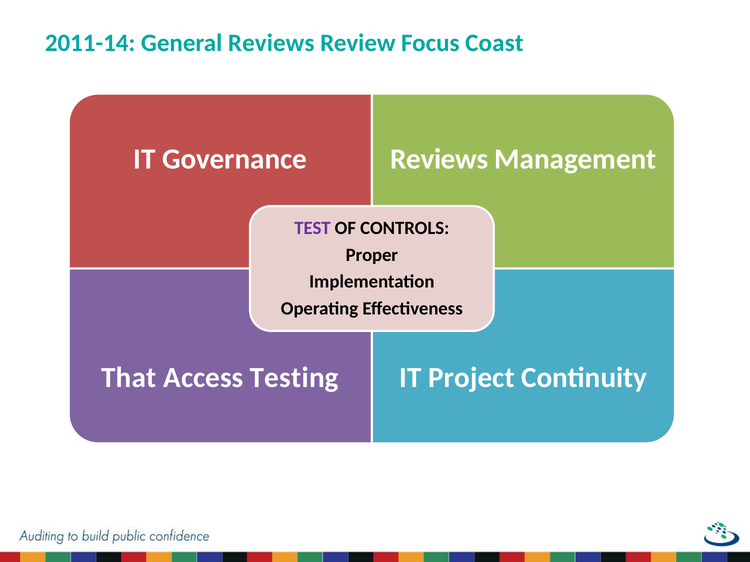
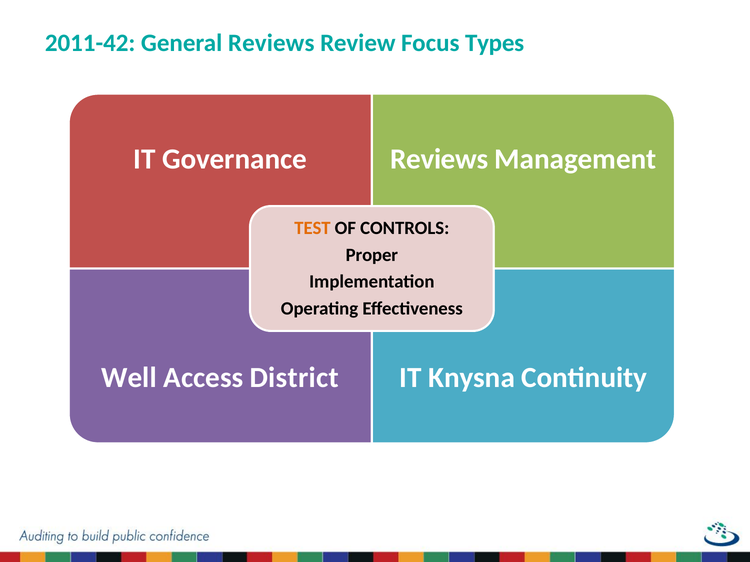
2011-14: 2011-14 -> 2011-42
Coast: Coast -> Types
TEST colour: purple -> orange
That: That -> Well
Testing: Testing -> District
Project: Project -> Knysna
